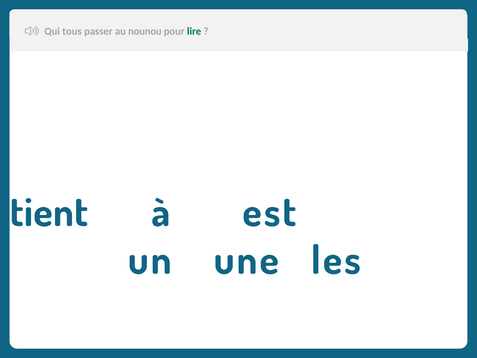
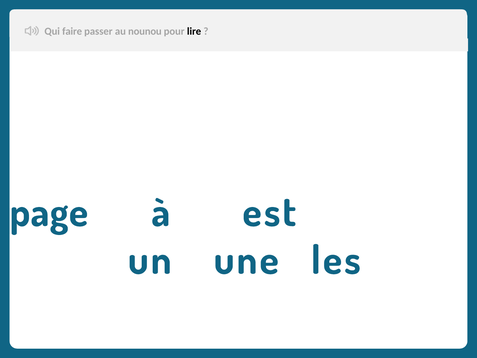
tous: tous -> faire
lire colour: green -> black
tient: tient -> page
